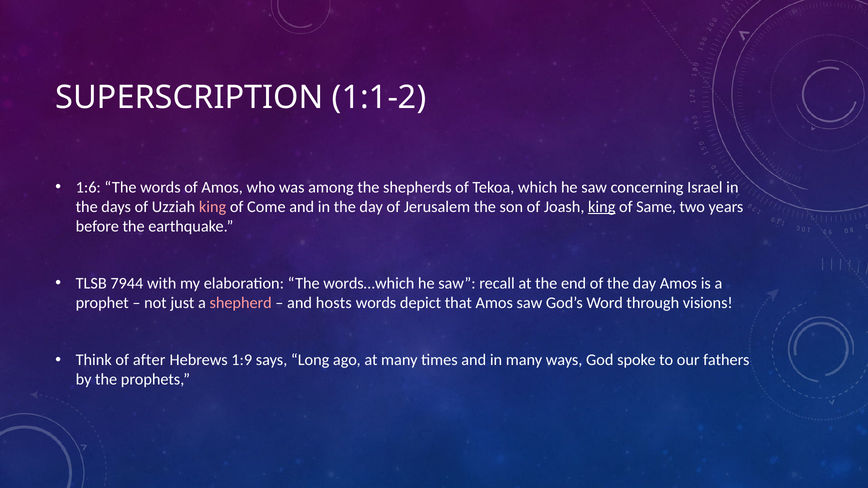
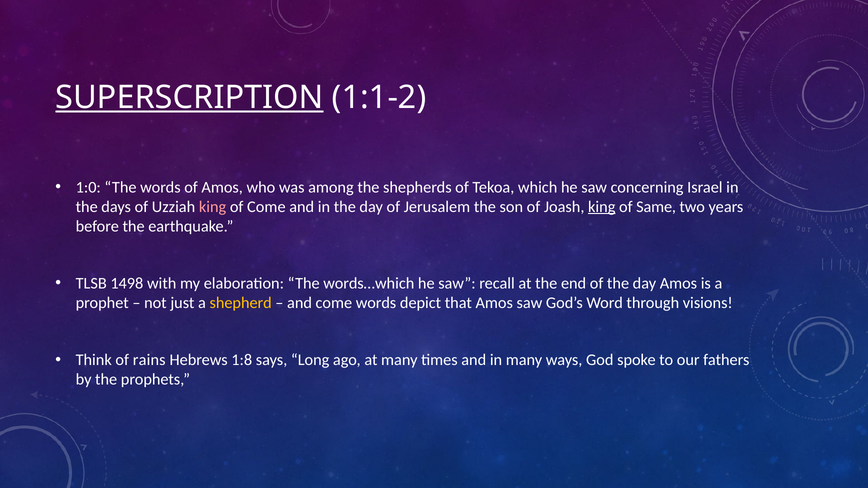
SUPERSCRIPTION underline: none -> present
1:6: 1:6 -> 1:0
7944: 7944 -> 1498
shepherd colour: pink -> yellow
and hosts: hosts -> come
after: after -> rains
1:9: 1:9 -> 1:8
